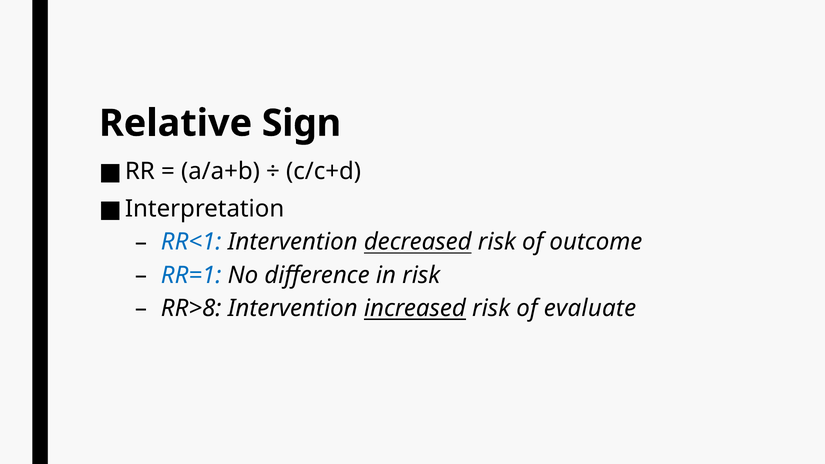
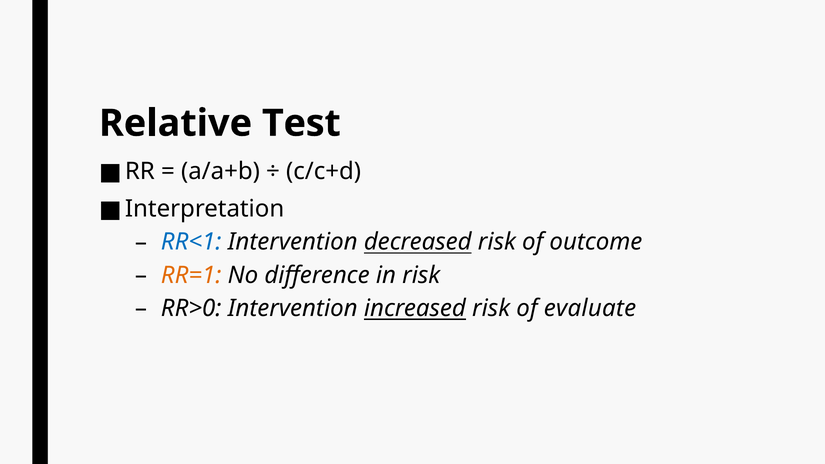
Sign: Sign -> Test
RR=1 colour: blue -> orange
RR>8: RR>8 -> RR>0
